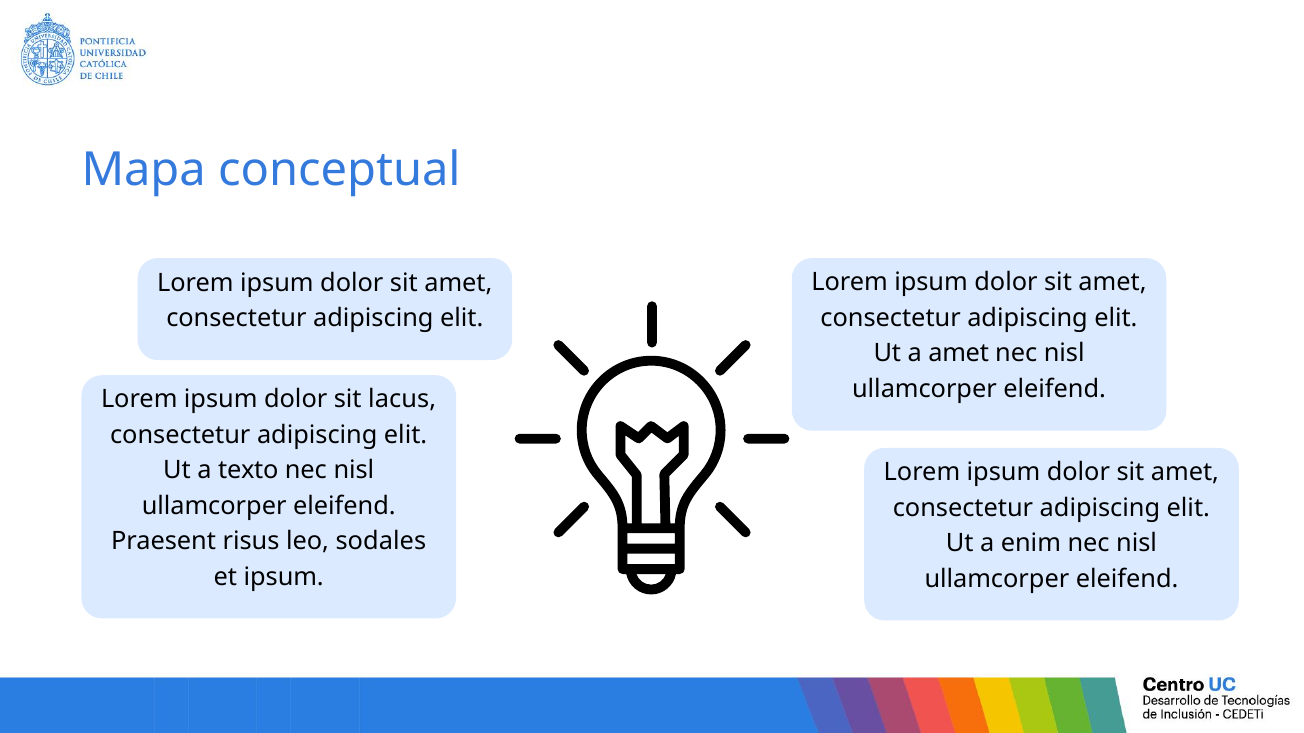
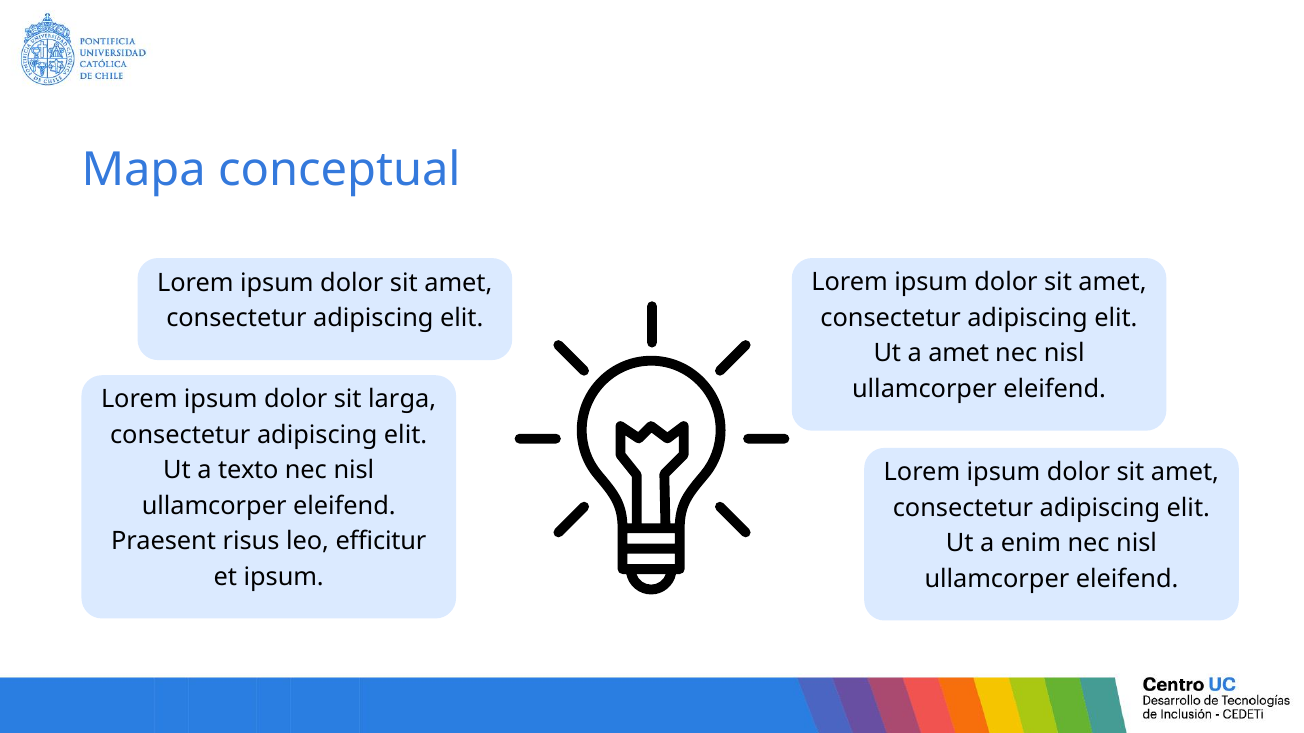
lacus: lacus -> larga
sodales: sodales -> efficitur
